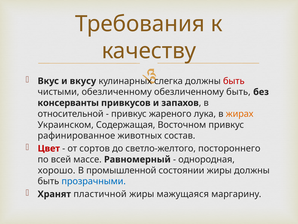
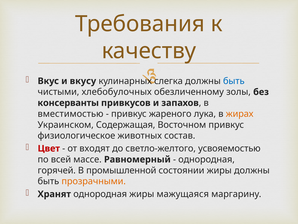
быть at (234, 81) colour: red -> blue
чистыми обезличенному: обезличенному -> хлебобулочных
обезличенному быть: быть -> золы
относительной: относительной -> вместимостью
рафинированное: рафинированное -> физиологическое
сортов: сортов -> входят
постороннего: постороннего -> усвояемостью
хорошо: хорошо -> горячей
прозрачными colour: blue -> orange
Хранят пластичной: пластичной -> однородная
